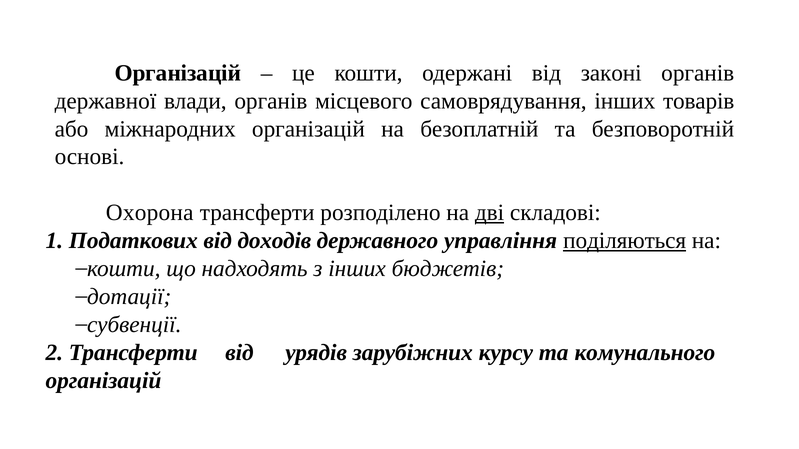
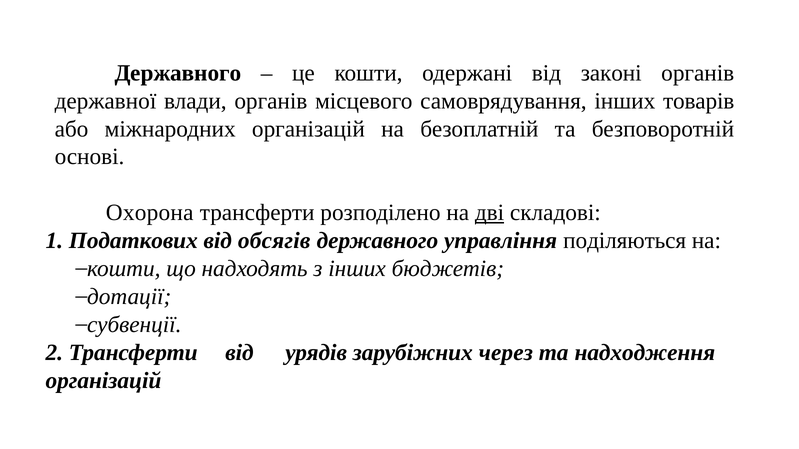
Організацій at (178, 73): Організацій -> Державного
доходів: доходів -> обсягів
поділяються underline: present -> none
курсу: курсу -> через
комунального: комунального -> надходження
